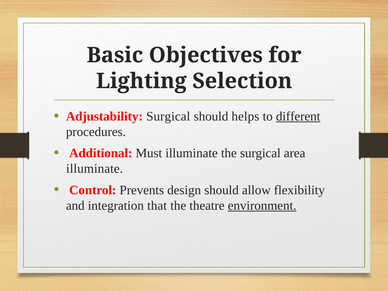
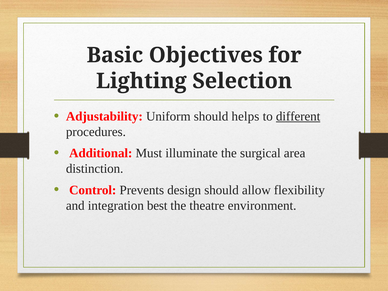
Adjustability Surgical: Surgical -> Uniform
illuminate at (95, 169): illuminate -> distinction
that: that -> best
environment underline: present -> none
